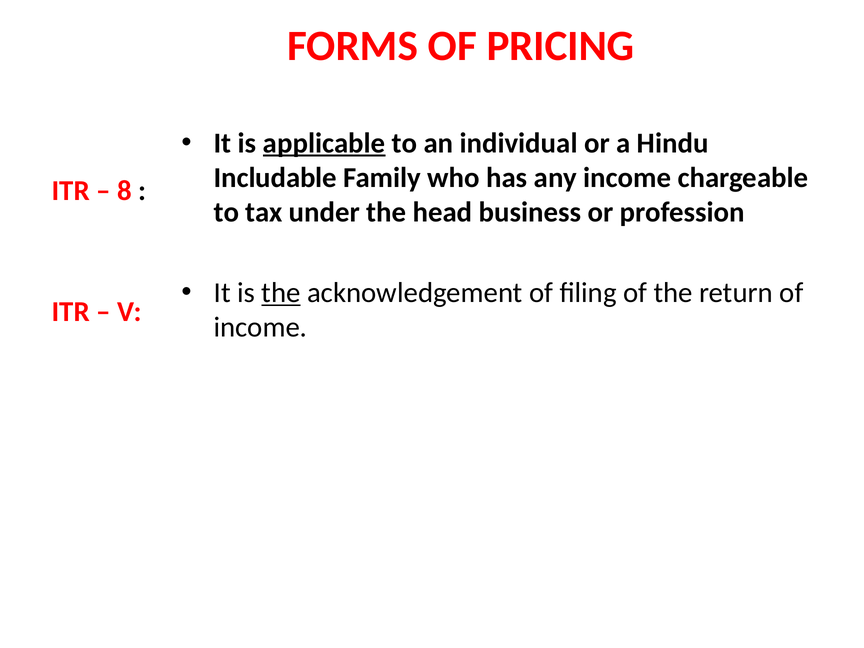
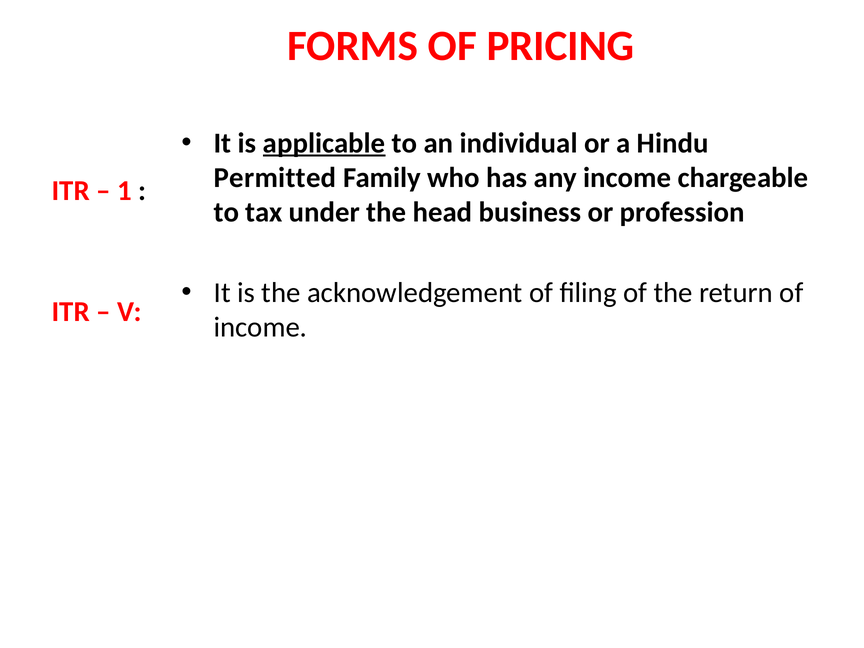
Includable: Includable -> Permitted
8: 8 -> 1
the at (281, 293) underline: present -> none
